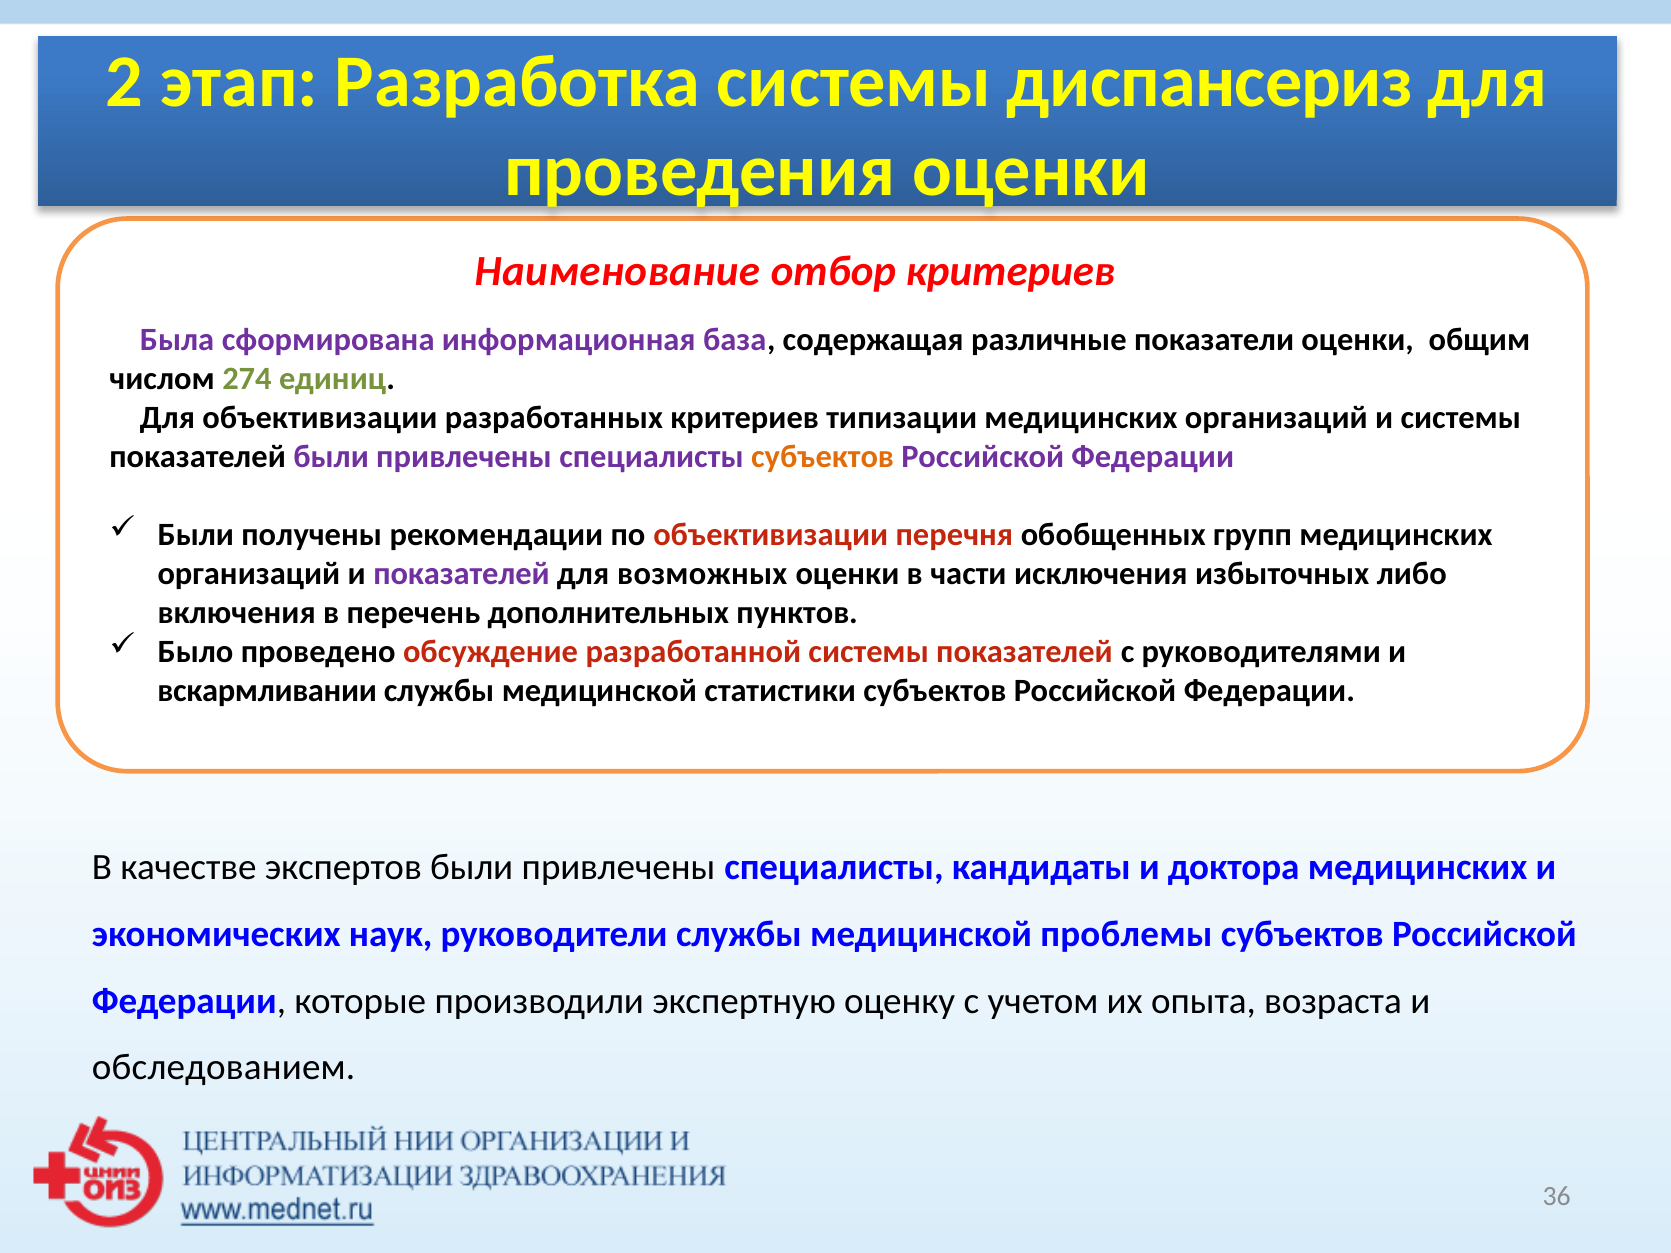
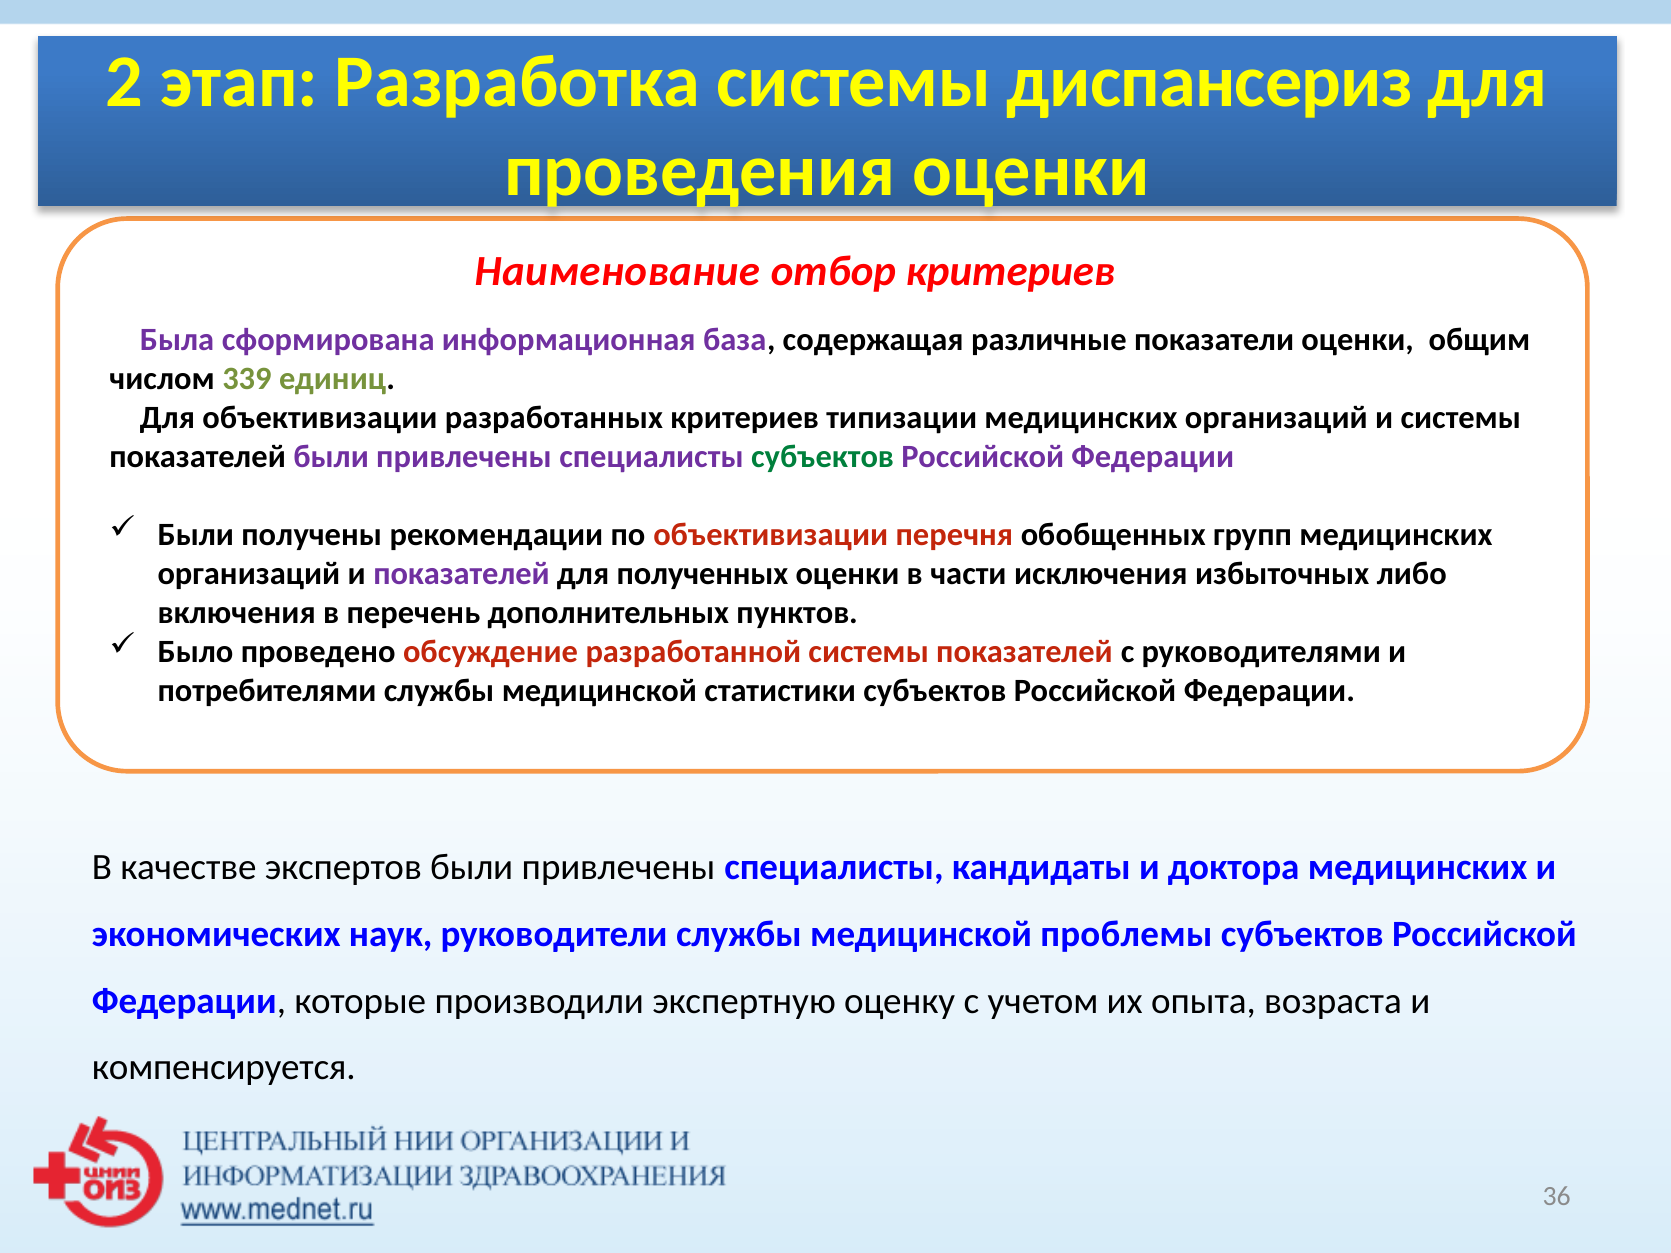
274: 274 -> 339
субъектов at (823, 457) colour: orange -> green
возможных: возможных -> полученных
вскармливании: вскармливании -> потребителями
обследованием: обследованием -> компенсируется
